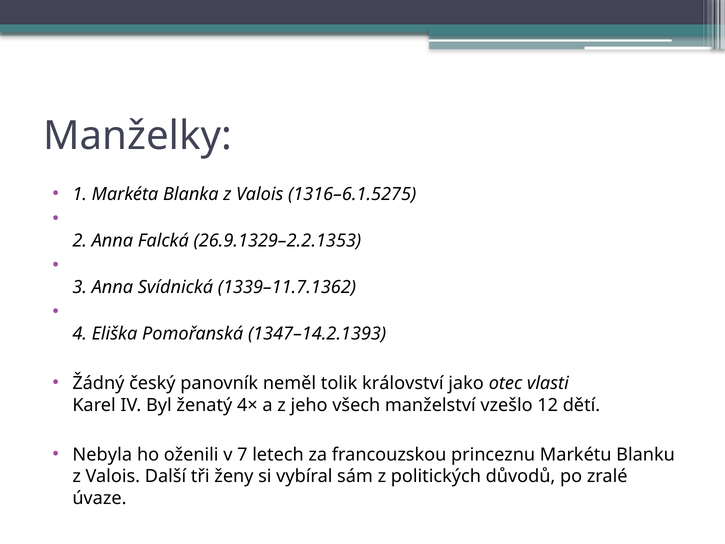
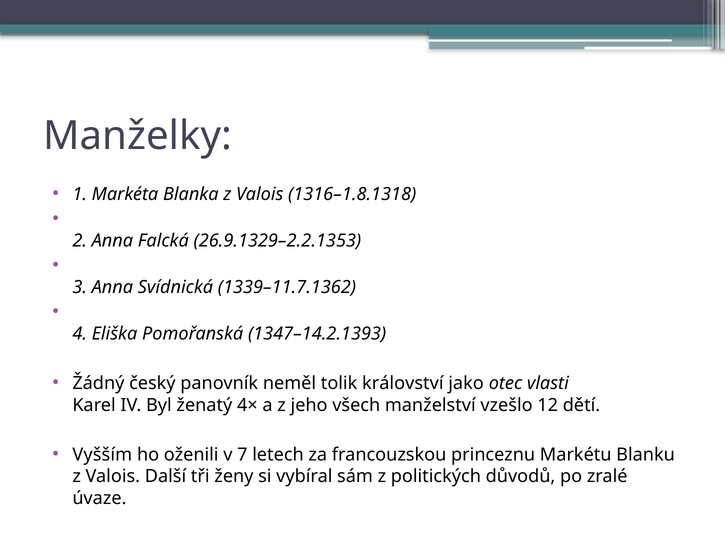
1316–6.1.5275: 1316–6.1.5275 -> 1316–1.8.1318
Nebyla: Nebyla -> Vyšším
